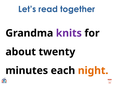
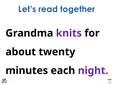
night colour: orange -> purple
